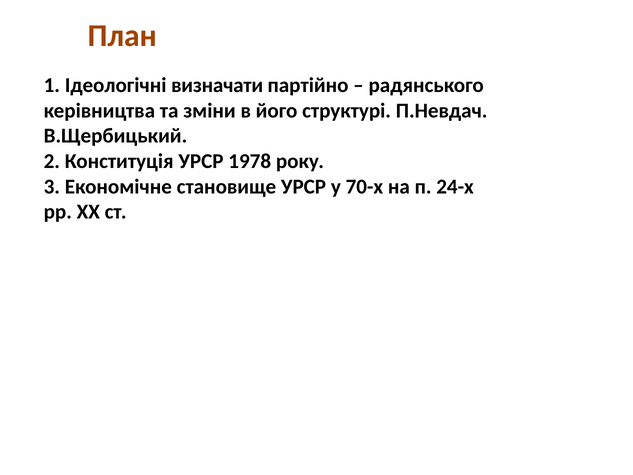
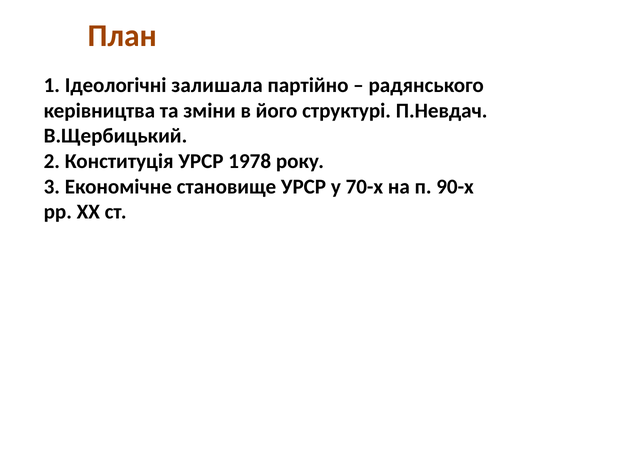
визначати: визначати -> залишала
24-х: 24-х -> 90-х
